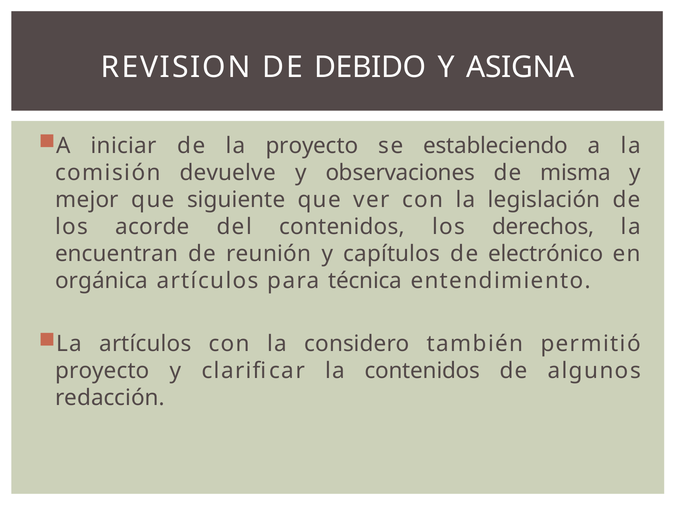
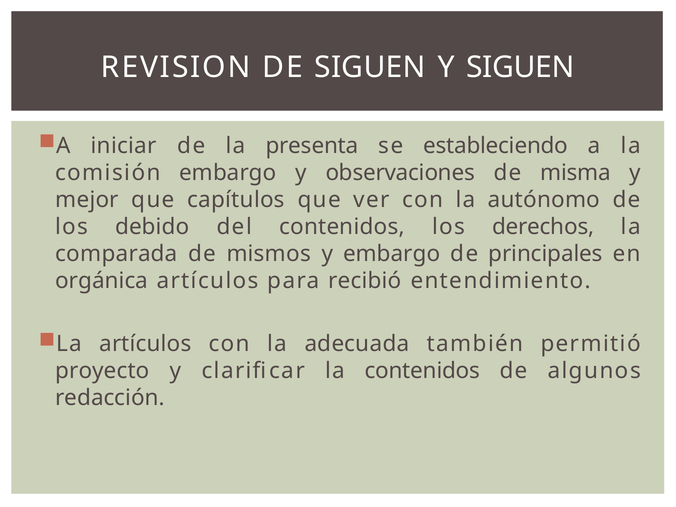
DE DEBIDO: DEBIDO -> SIGUEN
Y ASIGNA: ASIGNA -> SIGUEN
la proyecto: proyecto -> presenta
comisión devuelve: devuelve -> embargo
siguiente: siguiente -> capítulos
legislación: legislación -> autónomo
acorde: acorde -> debido
encuentran: encuentran -> comparada
reunión: reunión -> mismos
y capítulos: capítulos -> embargo
electrónico: electrónico -> principales
técnica: técnica -> recibió
considero: considero -> adecuada
